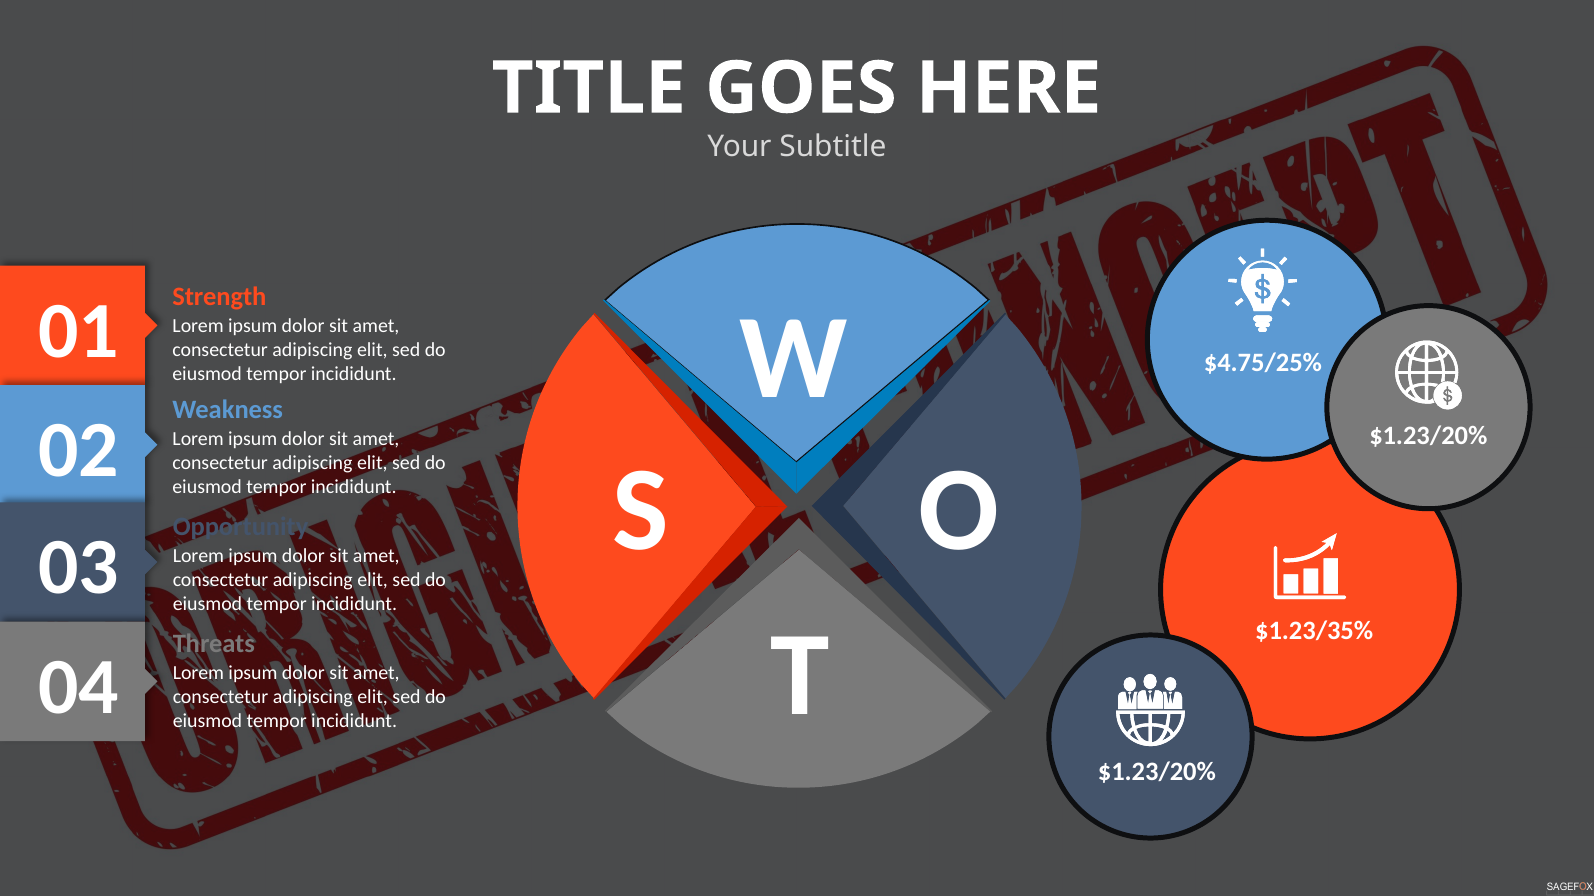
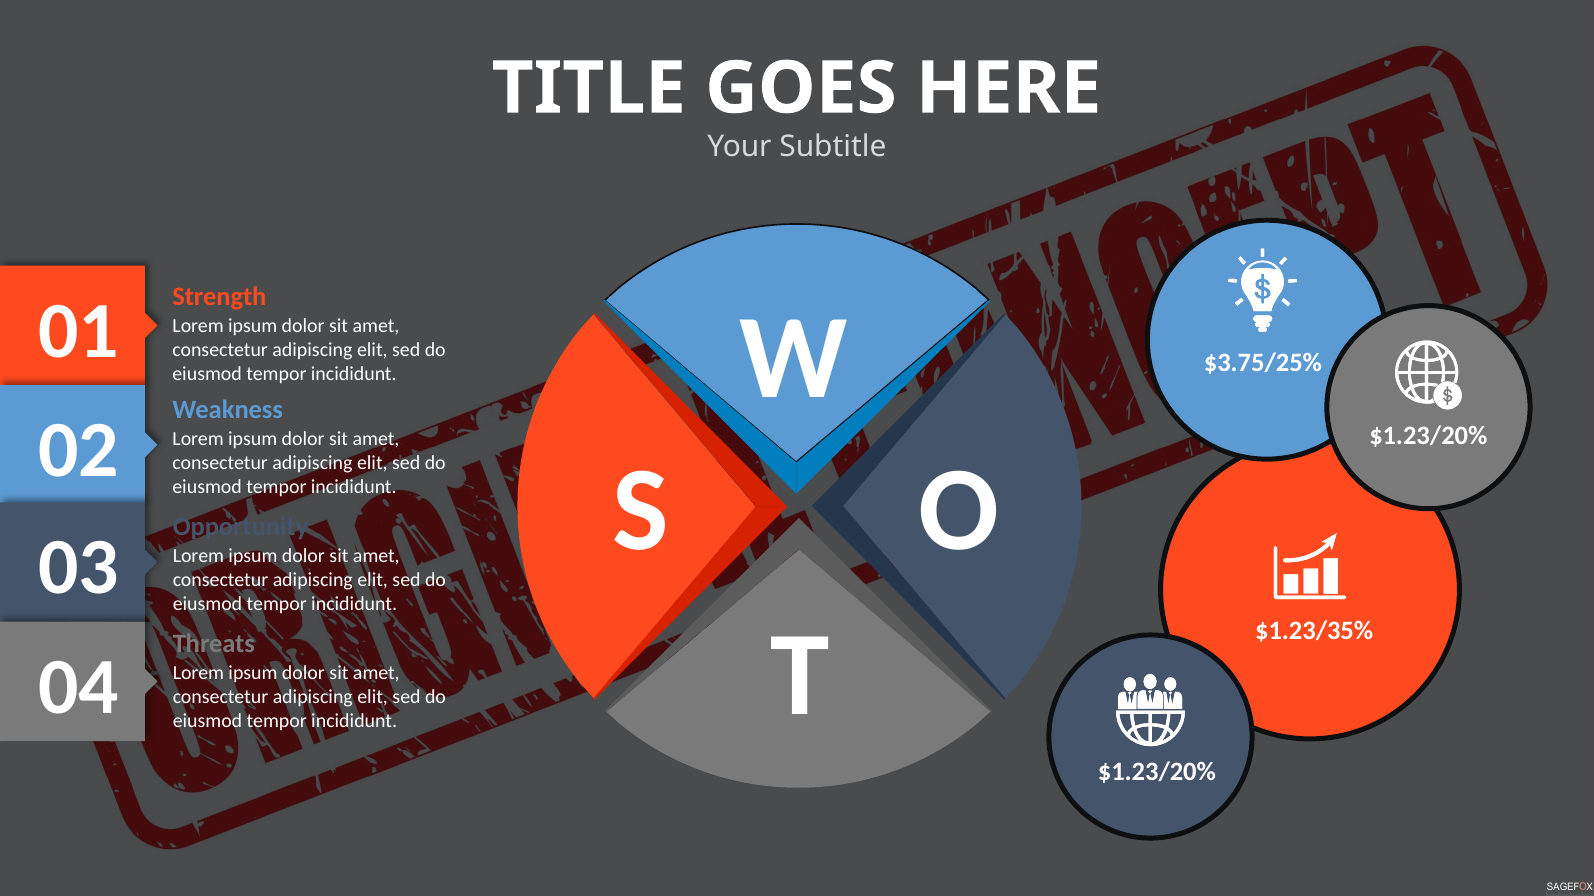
$4.75/25%: $4.75/25% -> $3.75/25%
